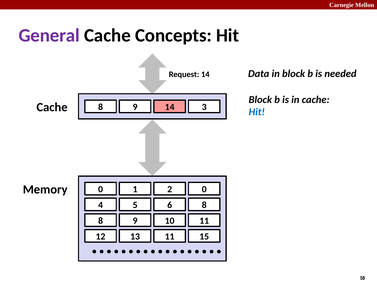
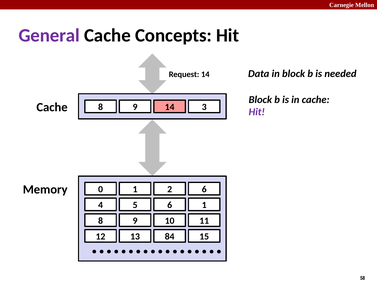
Hit at (257, 112) colour: blue -> purple
2 0: 0 -> 6
6 8: 8 -> 1
13 11: 11 -> 84
